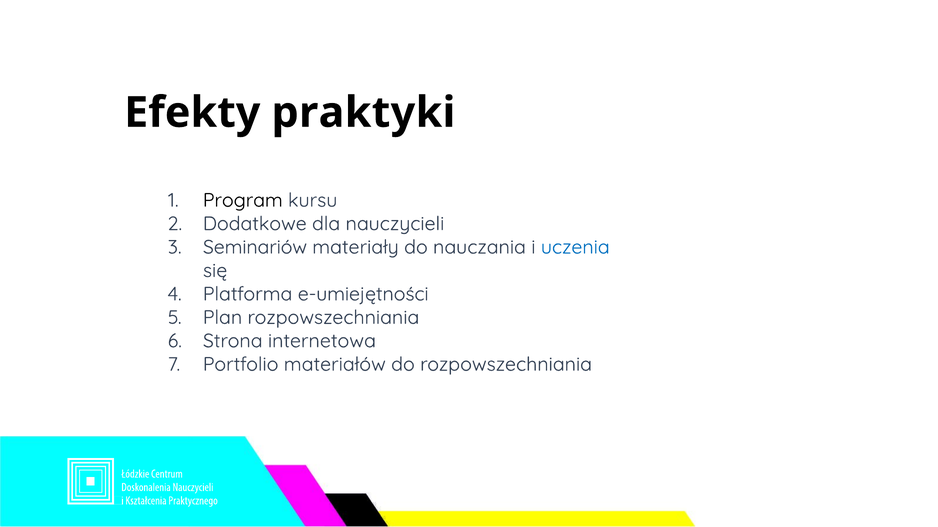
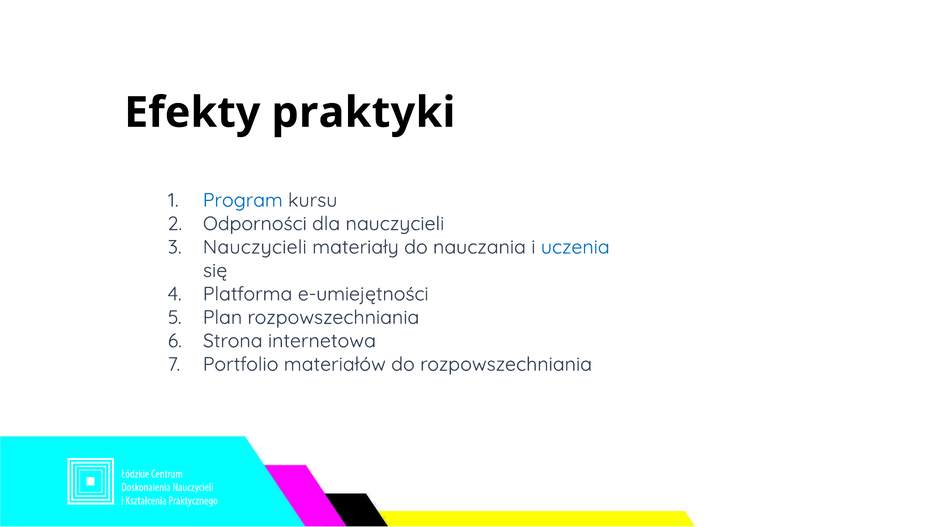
Program colour: black -> blue
Dodatkowe: Dodatkowe -> Odporności
Seminariów at (255, 247): Seminariów -> Nauczycieli
